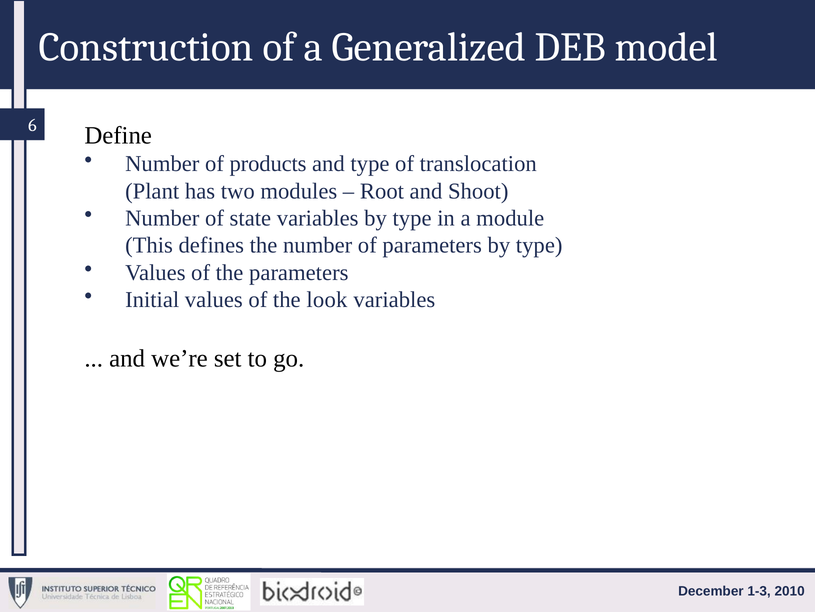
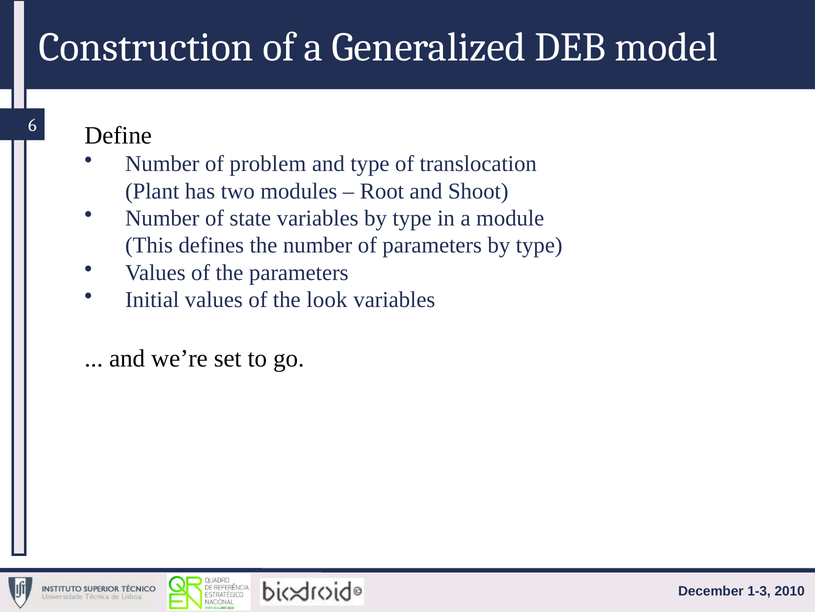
products: products -> problem
